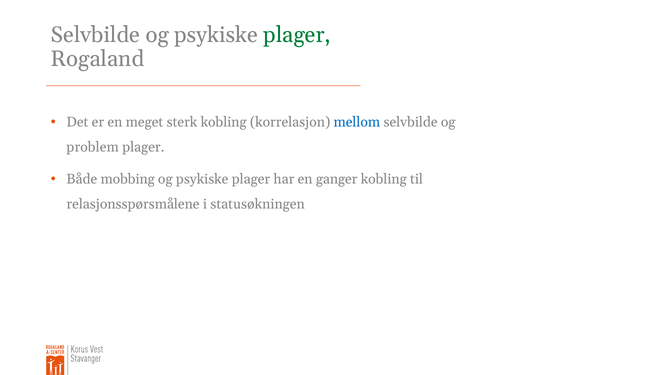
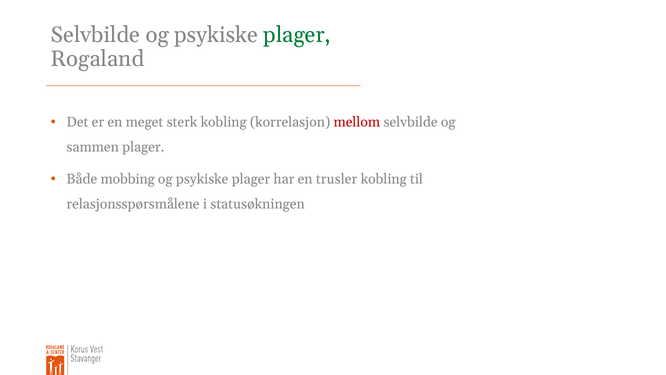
mellom colour: blue -> red
problem: problem -> sammen
ganger: ganger -> trusler
